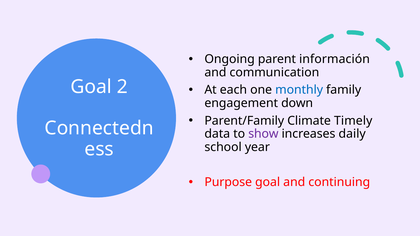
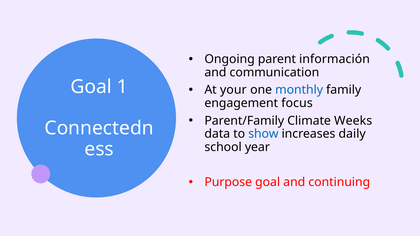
2: 2 -> 1
each: each -> your
down: down -> focus
Timely: Timely -> Weeks
show colour: purple -> blue
